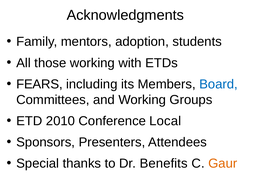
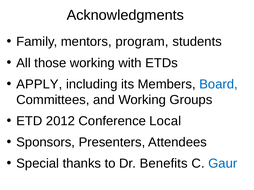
adoption: adoption -> program
FEARS: FEARS -> APPLY
2010: 2010 -> 2012
Gaur colour: orange -> blue
